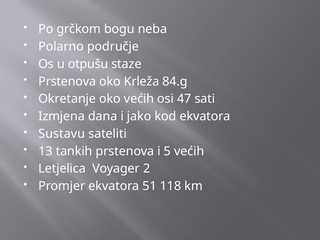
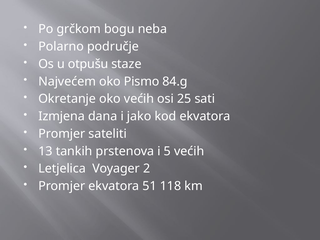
Prstenova at (67, 81): Prstenova -> Najvećem
Krleža: Krleža -> Pismo
47: 47 -> 25
Sustavu at (62, 134): Sustavu -> Promjer
